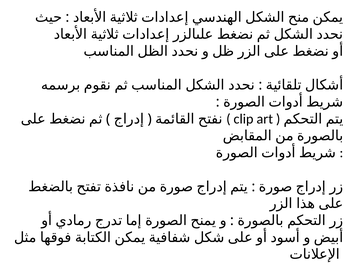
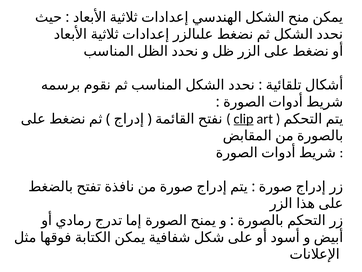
clip underline: none -> present
